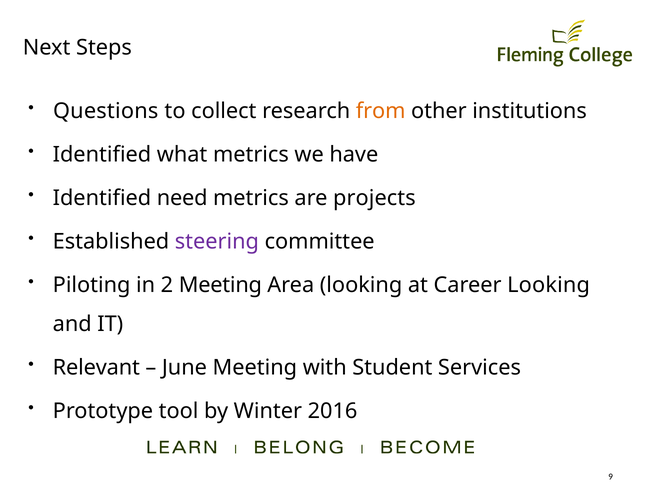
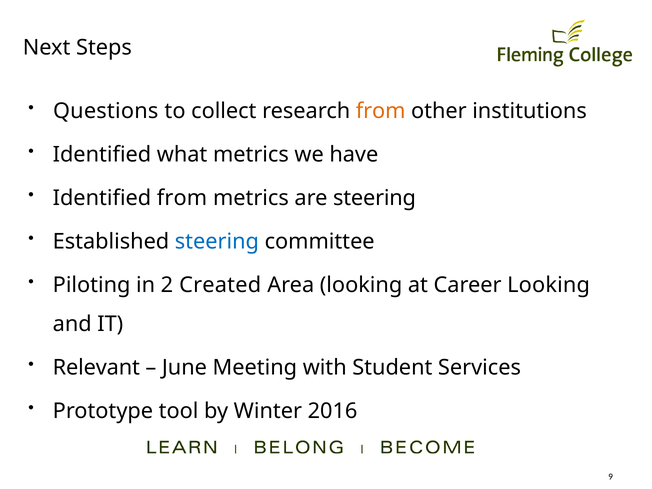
Identified need: need -> from
are projects: projects -> steering
steering at (217, 241) colour: purple -> blue
2 Meeting: Meeting -> Created
